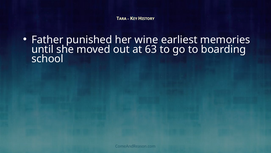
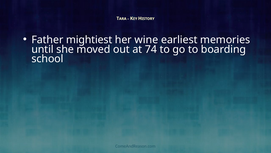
punished: punished -> mightiest
63: 63 -> 74
